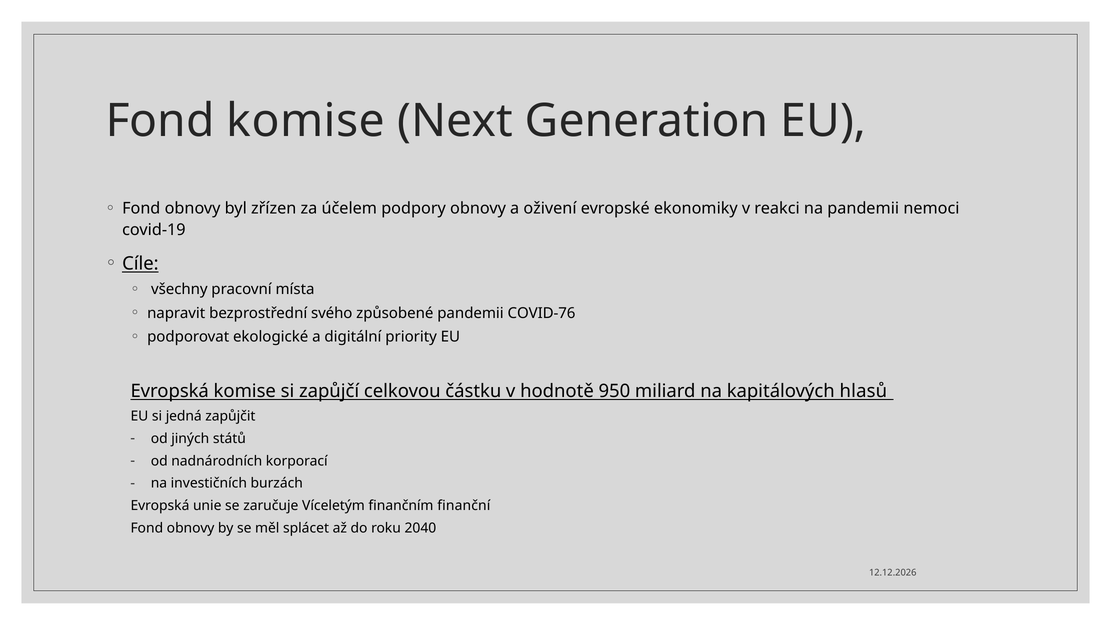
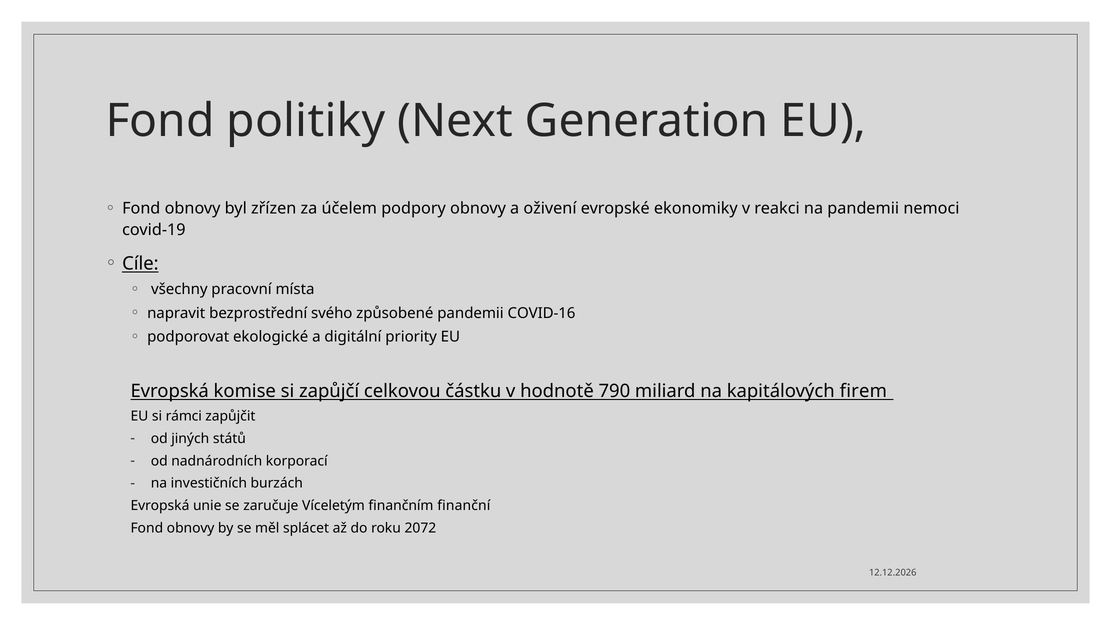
Fond komise: komise -> politiky
COVID-76: COVID-76 -> COVID-16
950: 950 -> 790
hlasů: hlasů -> firem
jedná: jedná -> rámci
2040: 2040 -> 2072
